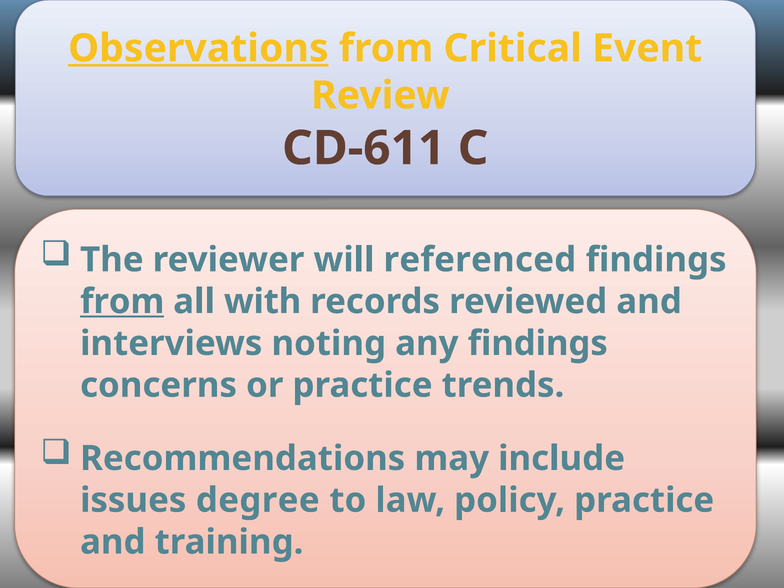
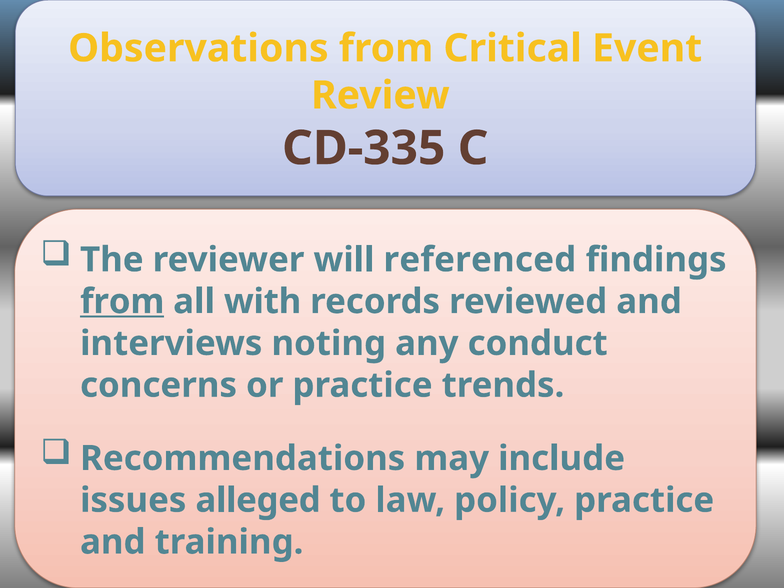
Observations underline: present -> none
CD-611: CD-611 -> CD-335
any findings: findings -> conduct
degree: degree -> alleged
